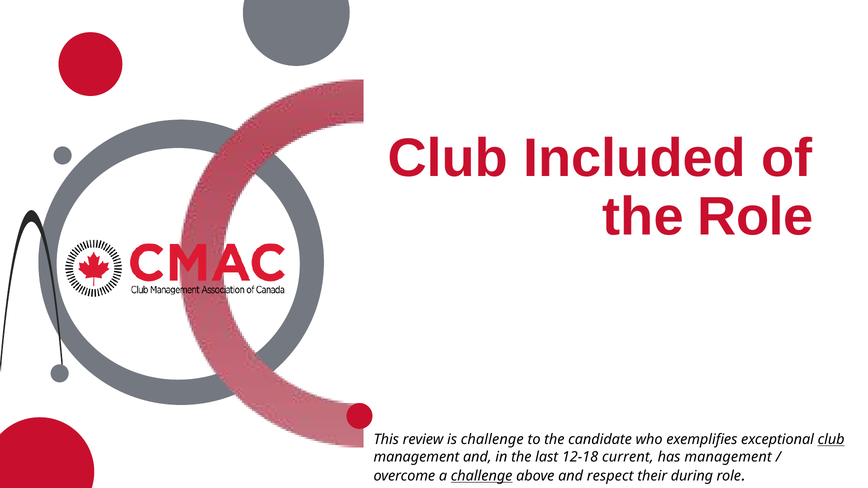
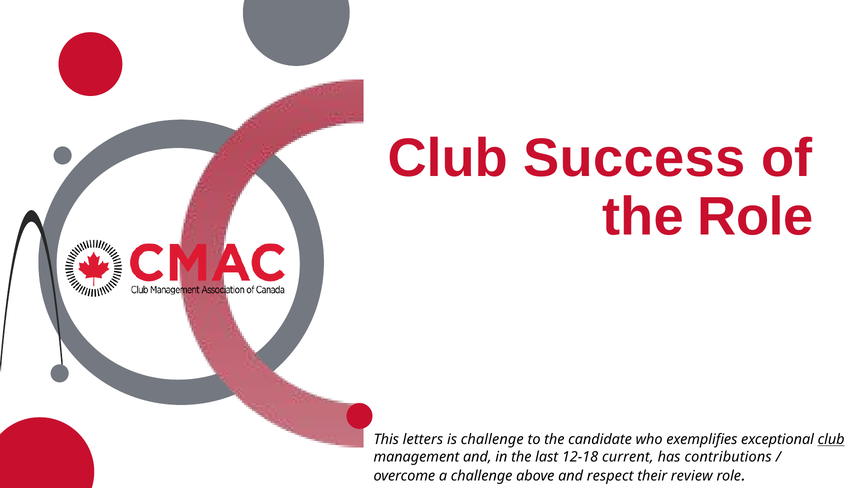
Included: Included -> Success
review: review -> letters
has management: management -> contributions
challenge at (482, 476) underline: present -> none
during: during -> review
